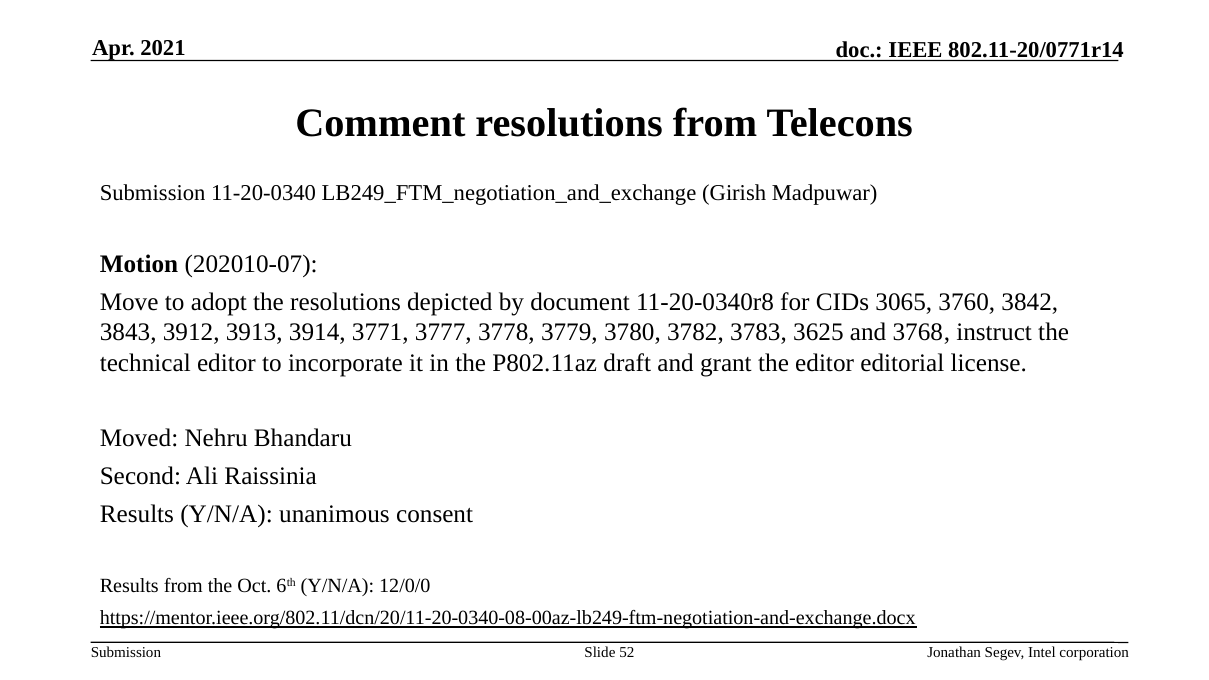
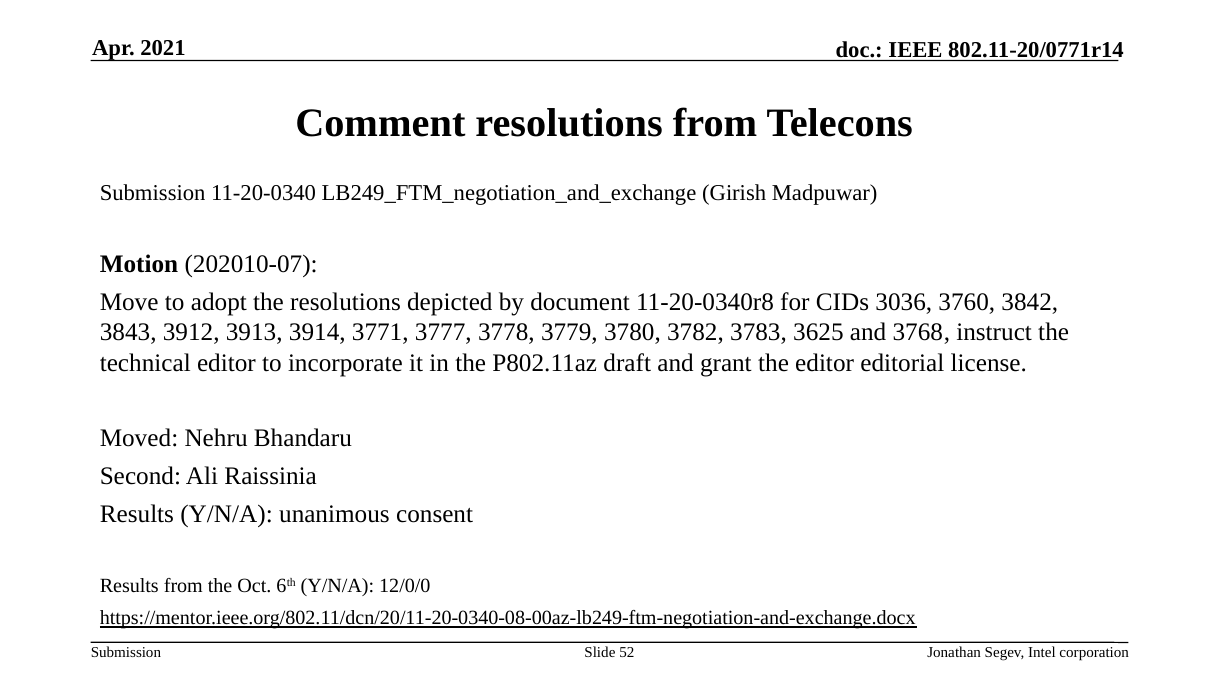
3065: 3065 -> 3036
